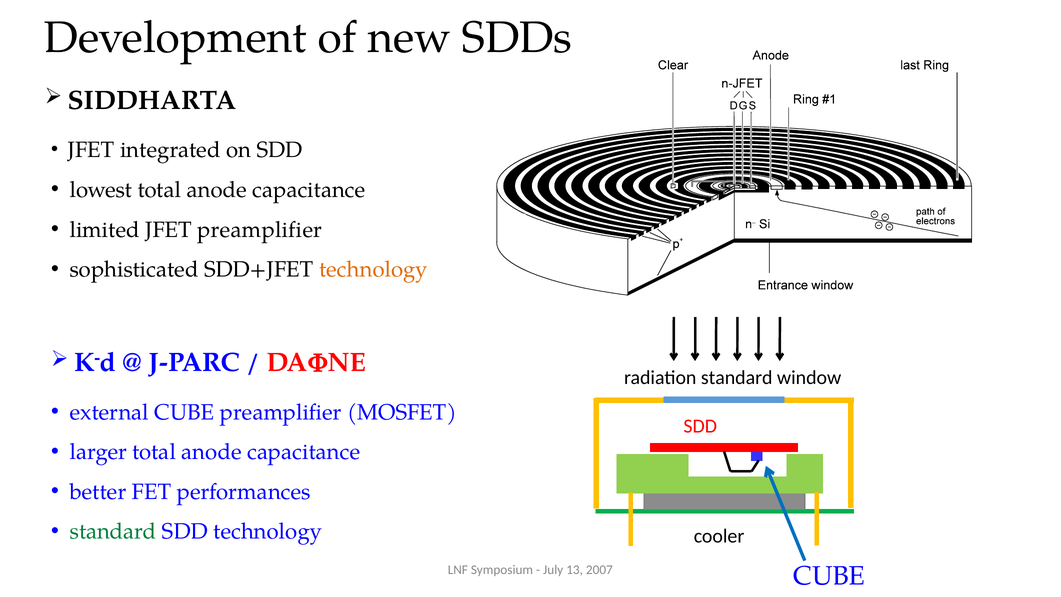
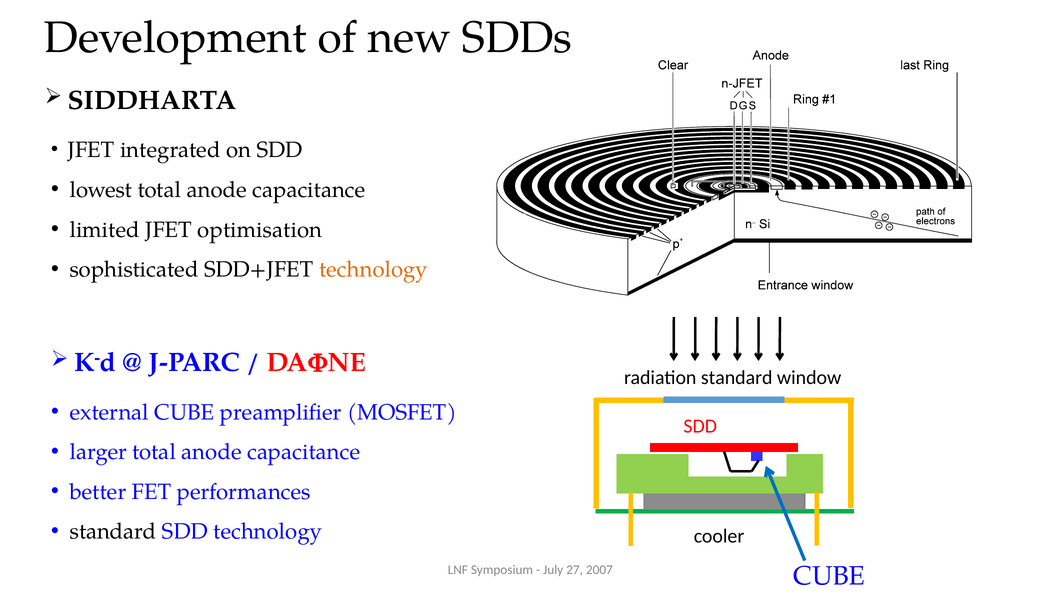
JFET preamplifier: preamplifier -> optimisation
standard at (113, 532) colour: green -> black
13: 13 -> 27
